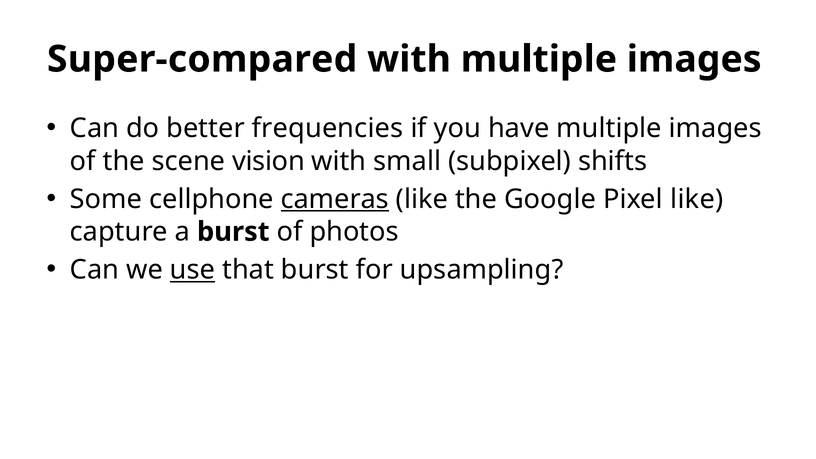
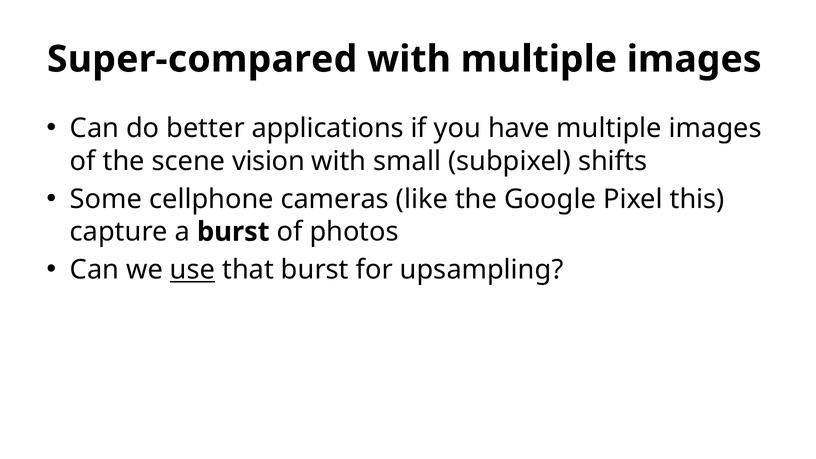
frequencies: frequencies -> applications
cameras underline: present -> none
Pixel like: like -> this
